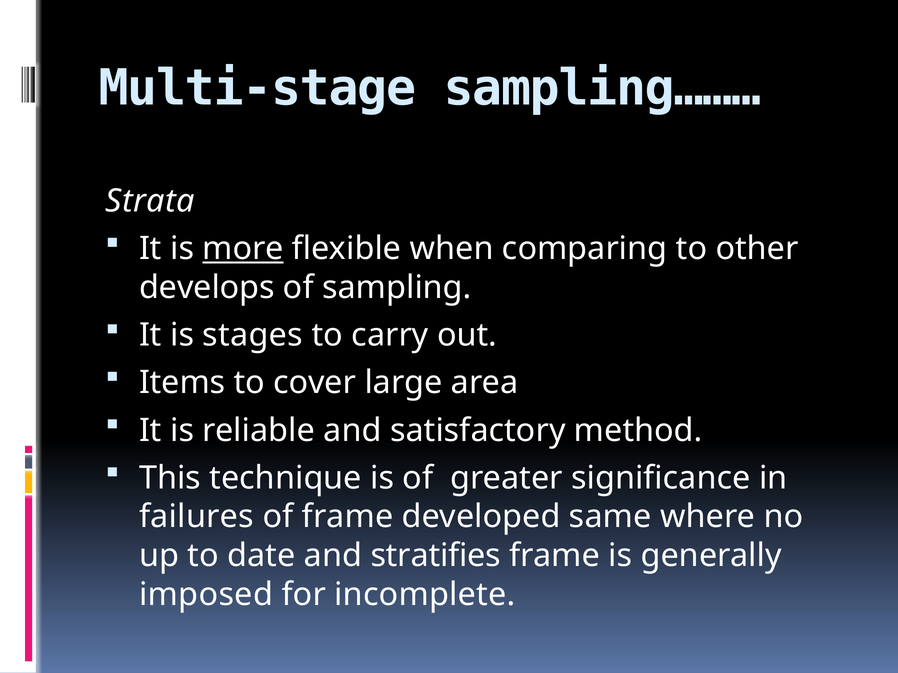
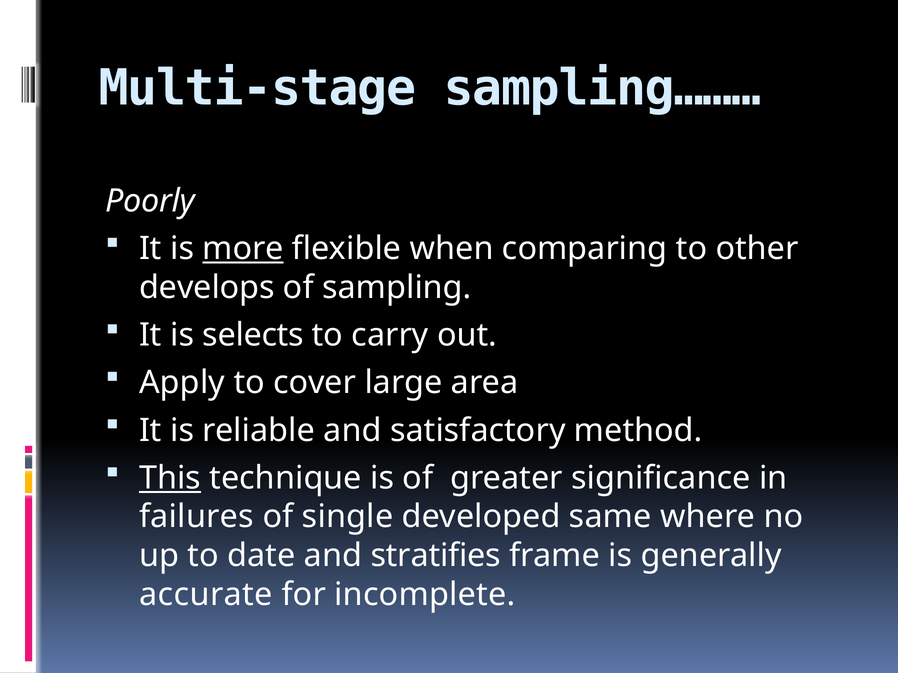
Strata: Strata -> Poorly
stages: stages -> selects
Items: Items -> Apply
This underline: none -> present
of frame: frame -> single
imposed: imposed -> accurate
